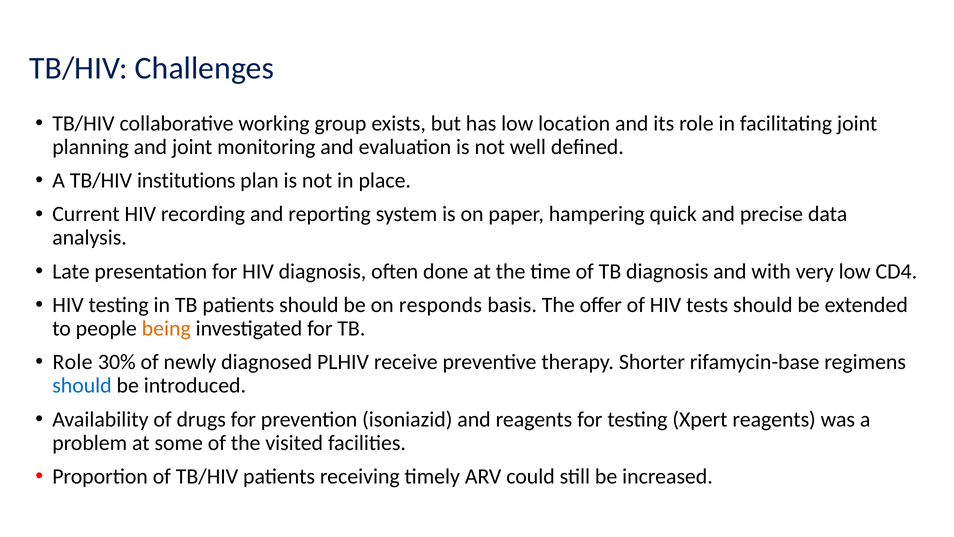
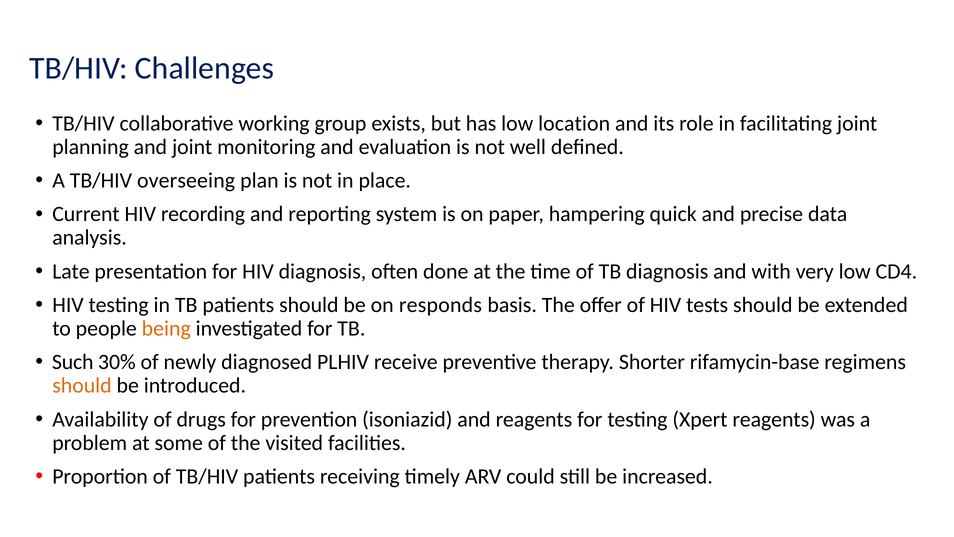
institutions: institutions -> overseeing
Role at (73, 362): Role -> Such
should at (82, 385) colour: blue -> orange
